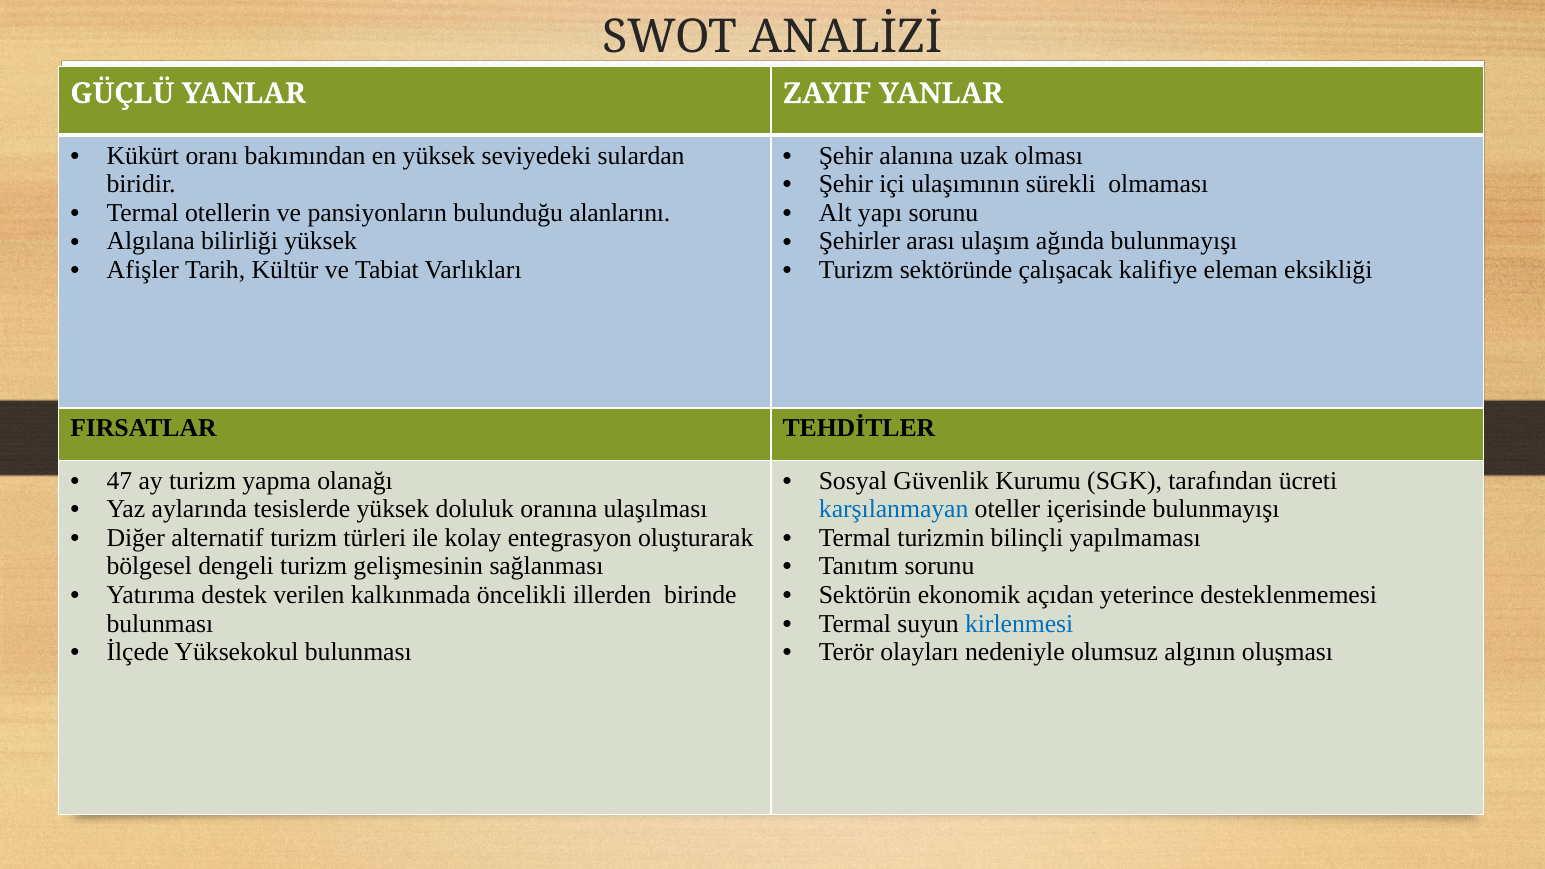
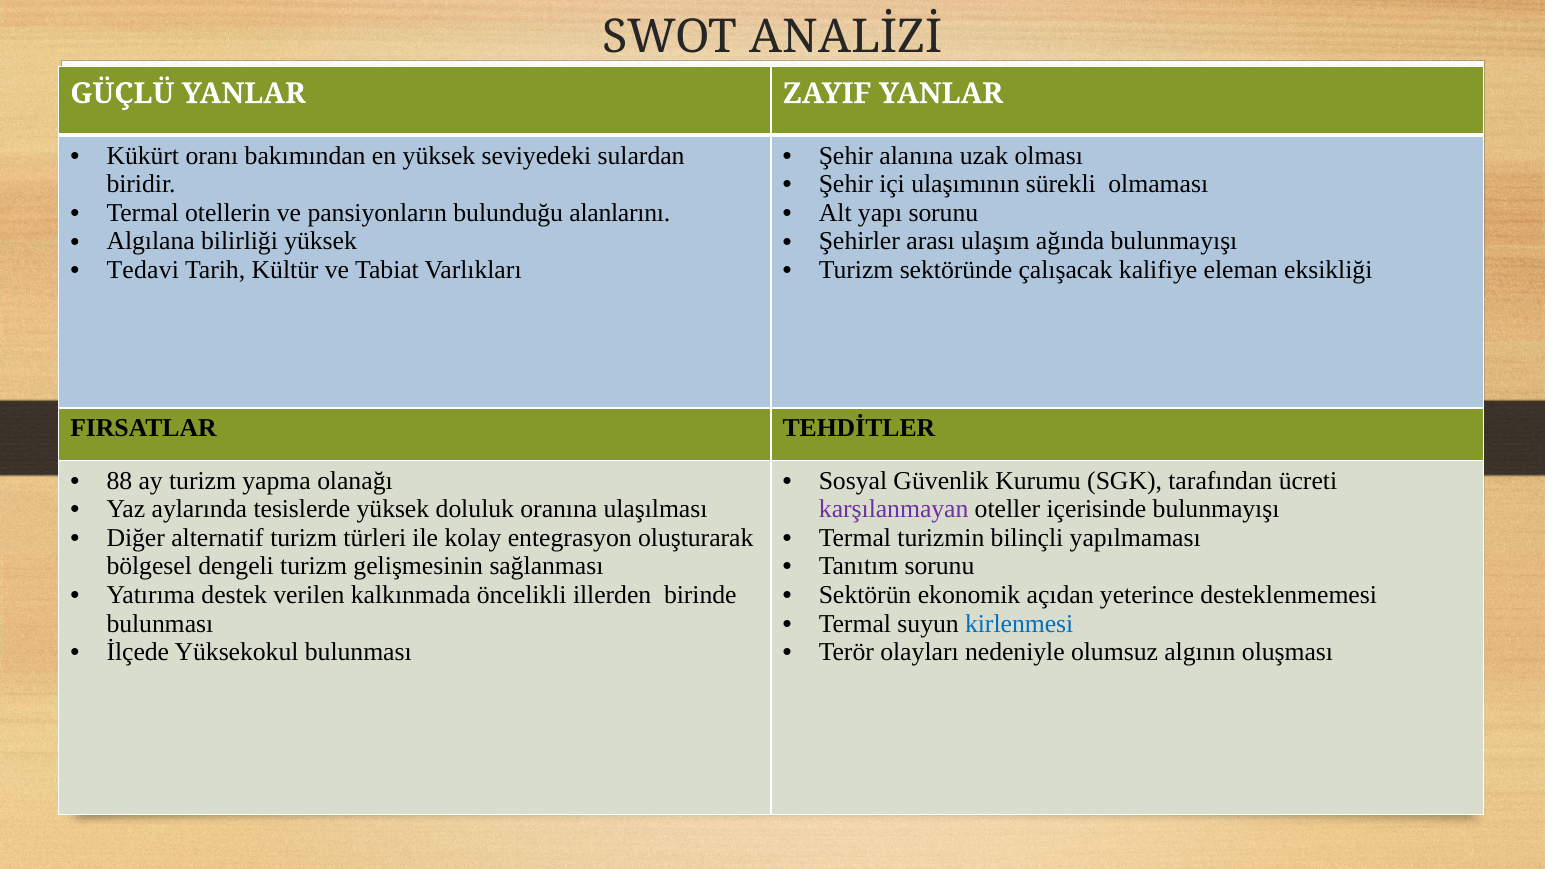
Afişler: Afişler -> Tedavi
47: 47 -> 88
karşılanmayan colour: blue -> purple
